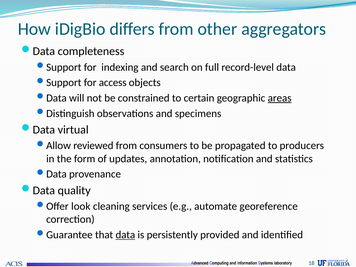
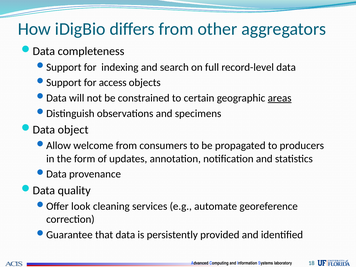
virtual: virtual -> object
reviewed: reviewed -> welcome
data at (125, 235) underline: present -> none
